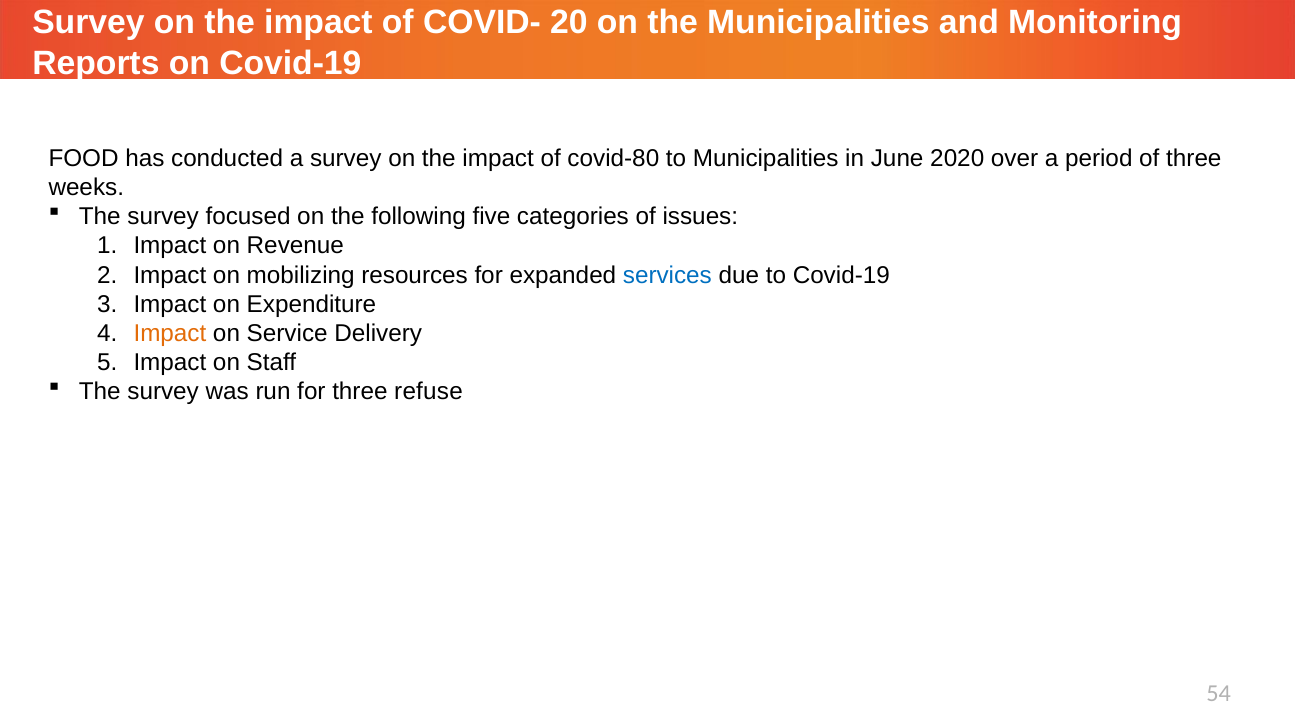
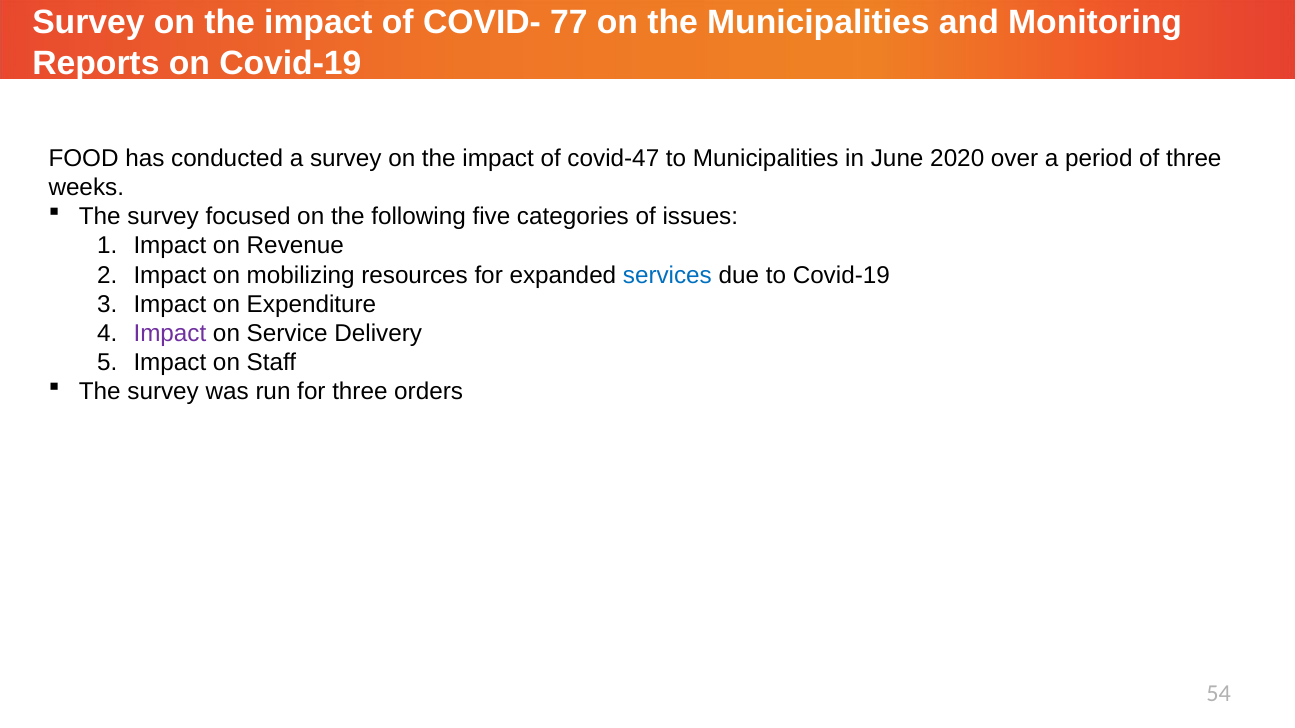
20: 20 -> 77
covid-80: covid-80 -> covid-47
Impact at (170, 334) colour: orange -> purple
refuse: refuse -> orders
